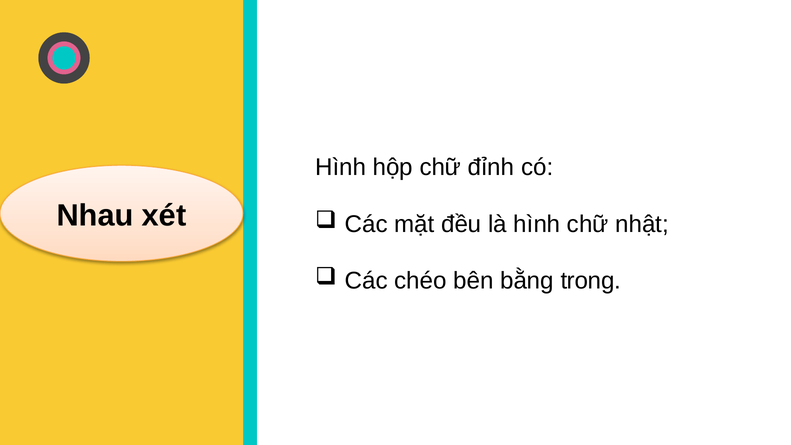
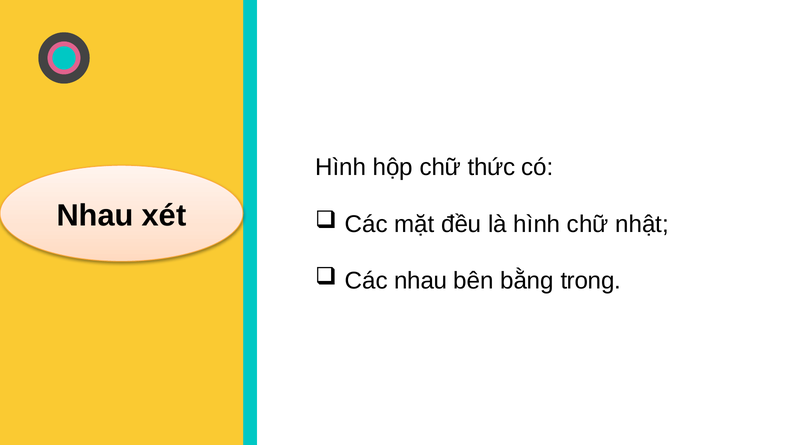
đỉnh: đỉnh -> thức
Các chéo: chéo -> nhau
